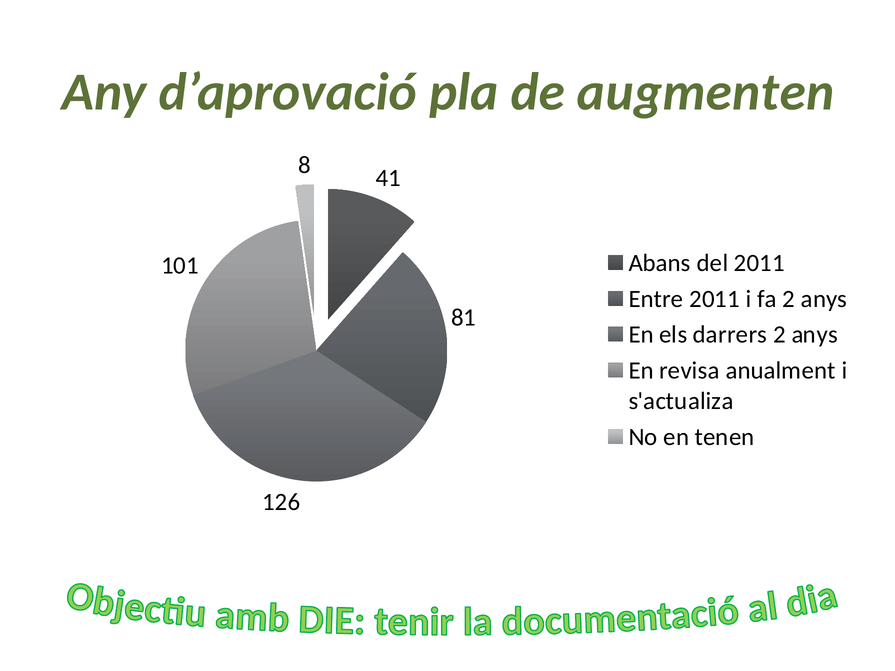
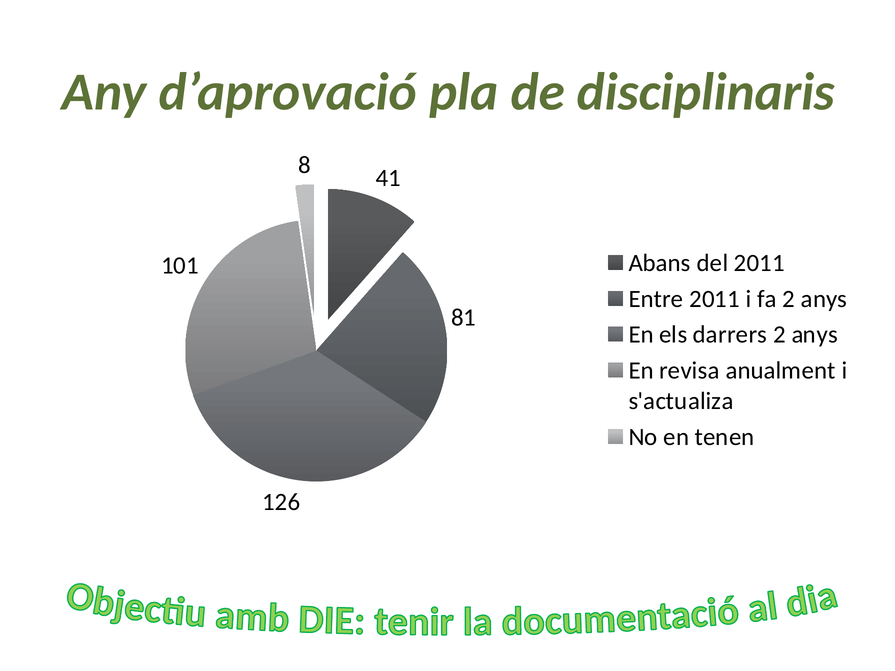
augmenten: augmenten -> disciplinaris
